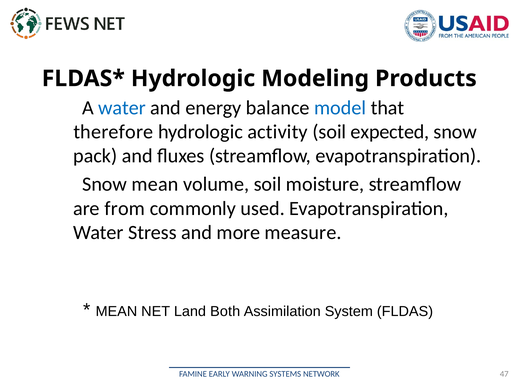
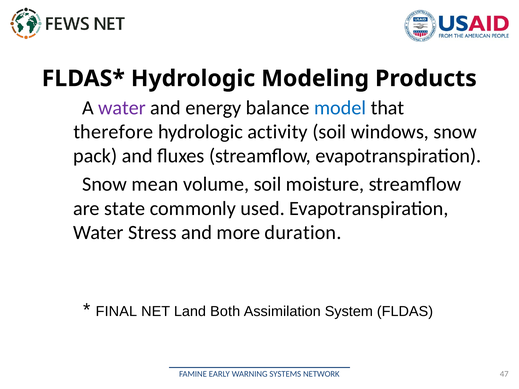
water at (122, 108) colour: blue -> purple
expected: expected -> windows
from: from -> state
measure: measure -> duration
MEAN at (116, 312): MEAN -> FINAL
